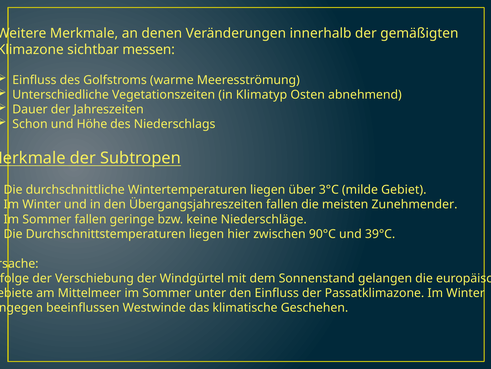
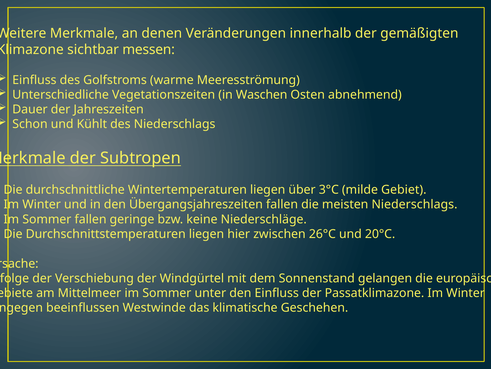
Klimatyp: Klimatyp -> Waschen
Höhe: Höhe -> Kühlt
meisten Zunehmender: Zunehmender -> Niederschlags
90°C: 90°C -> 26°C
39°C: 39°C -> 20°C
